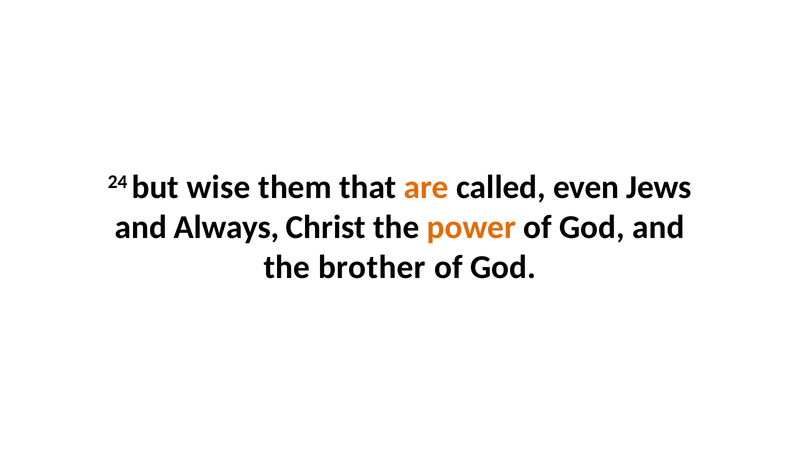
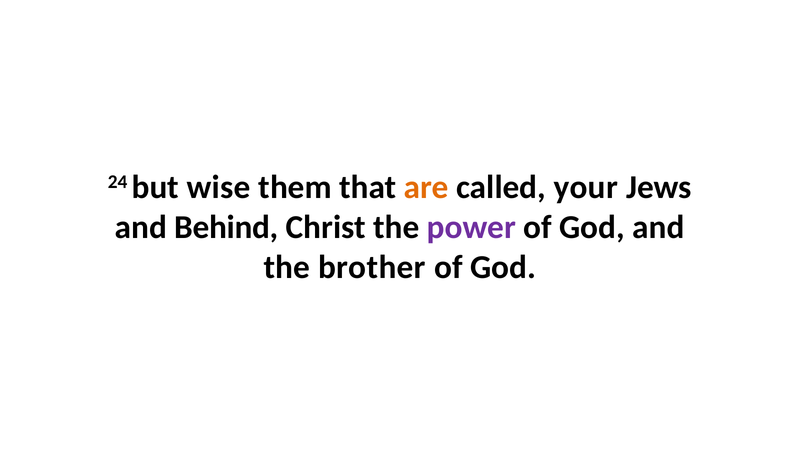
even: even -> your
Always: Always -> Behind
power colour: orange -> purple
